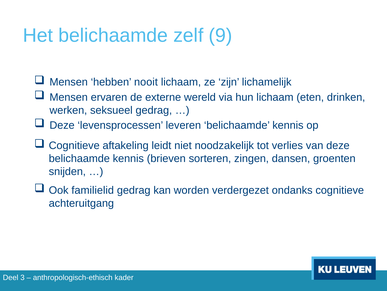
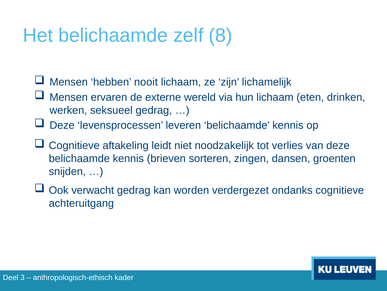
9: 9 -> 8
familielid: familielid -> verwacht
